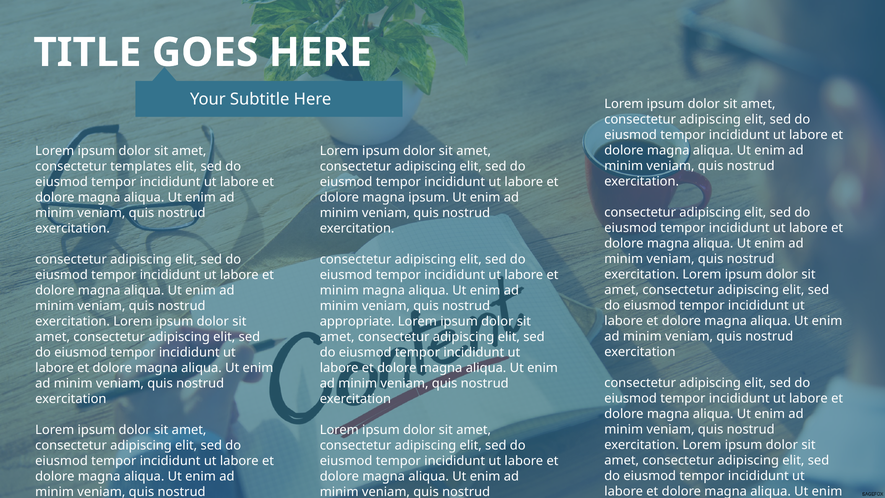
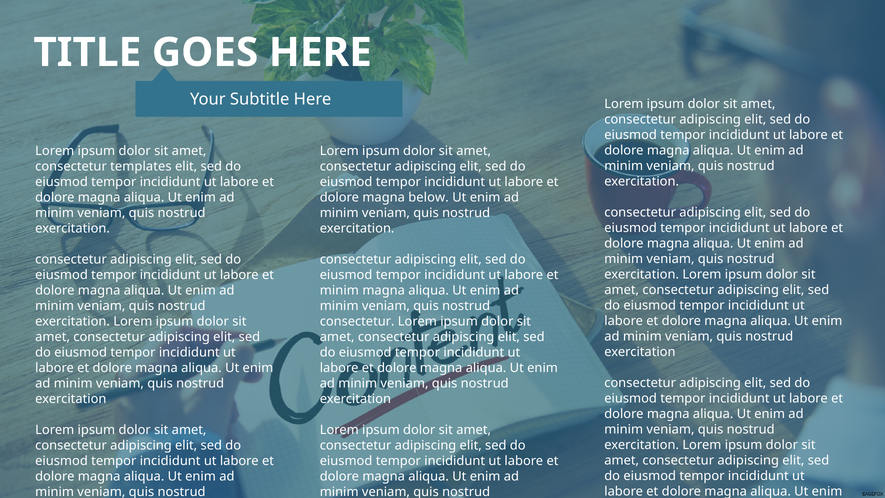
magna ipsum: ipsum -> below
appropriate at (357, 321): appropriate -> consectetur
